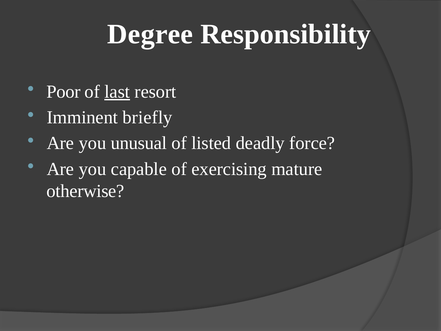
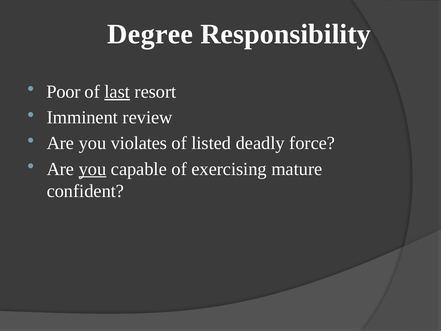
briefly: briefly -> review
unusual: unusual -> violates
you at (93, 169) underline: none -> present
otherwise: otherwise -> confident
